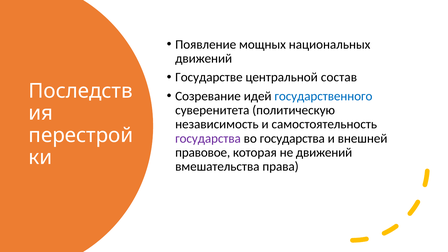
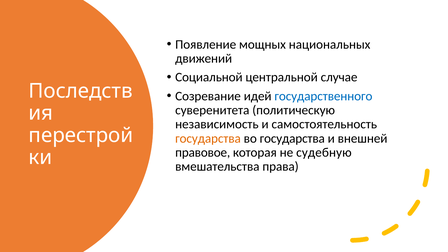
Государстве: Государстве -> Социальной
состав: состав -> случае
государства at (208, 138) colour: purple -> orange
не движений: движений -> судебную
